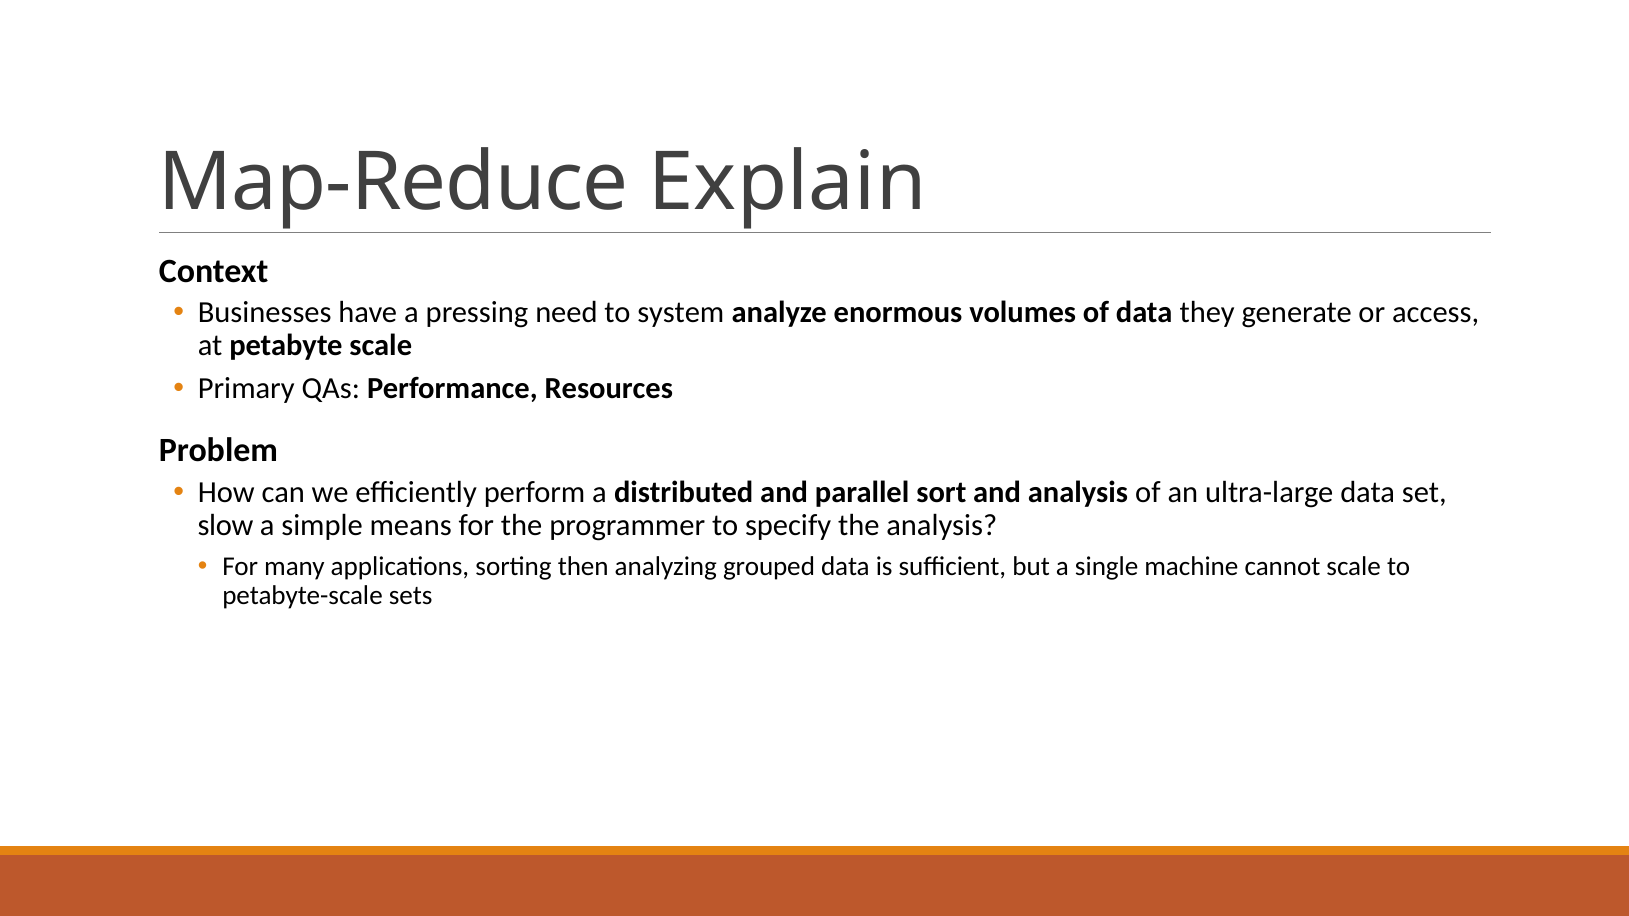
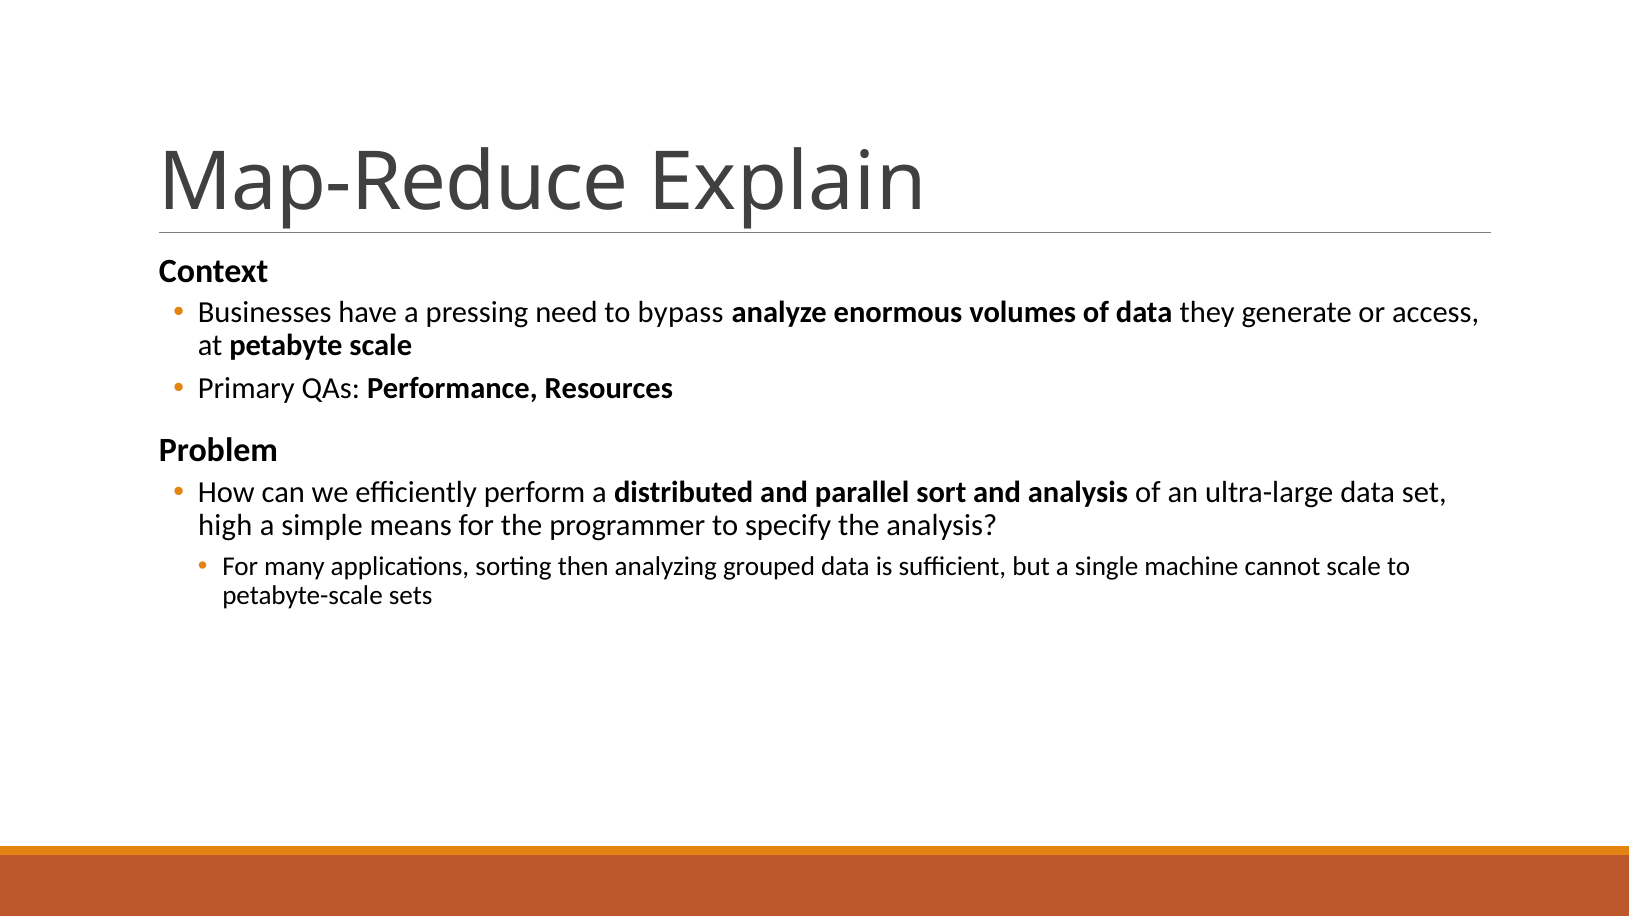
system: system -> bypass
slow: slow -> high
